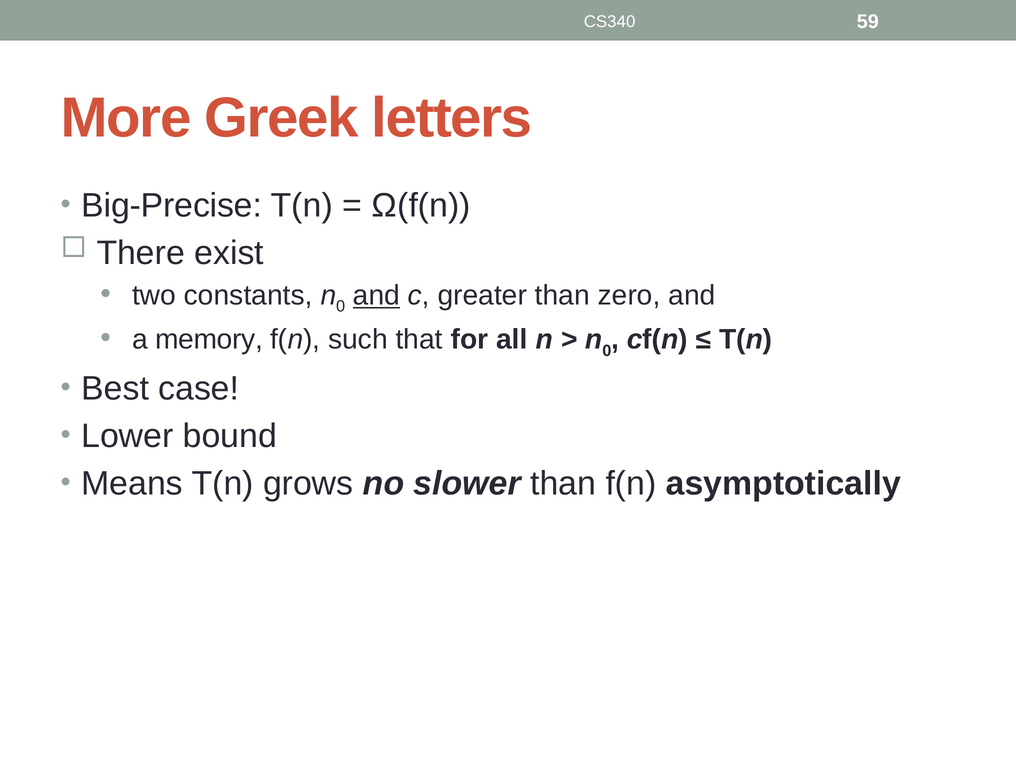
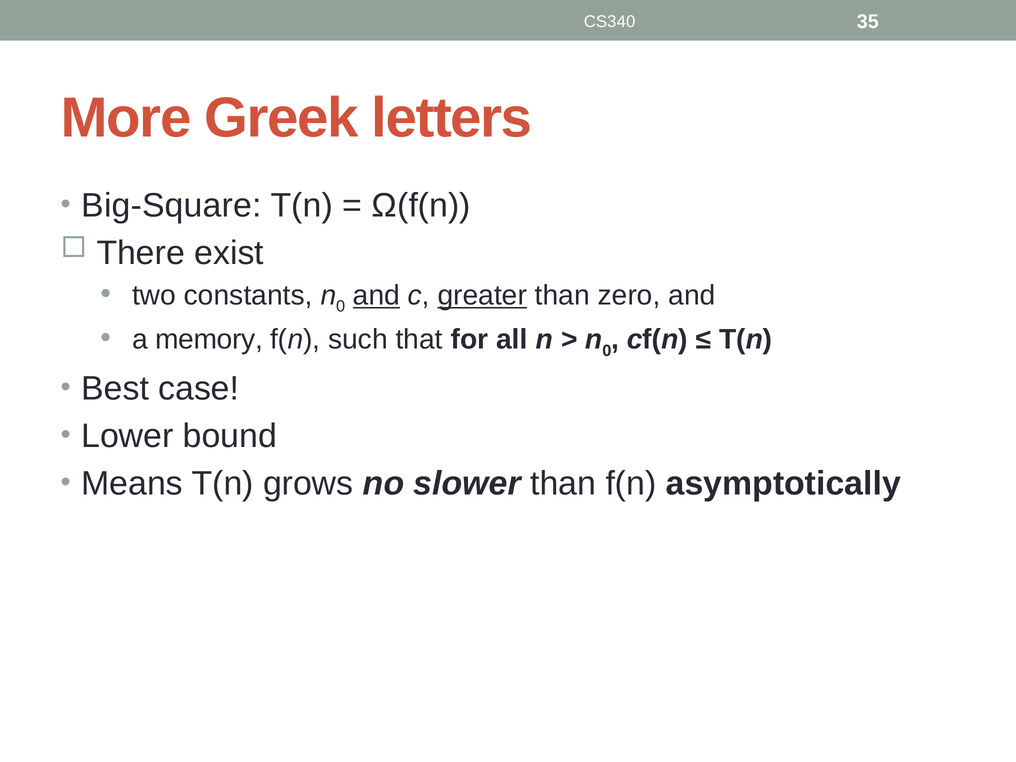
59: 59 -> 35
Big-Precise: Big-Precise -> Big-Square
greater underline: none -> present
